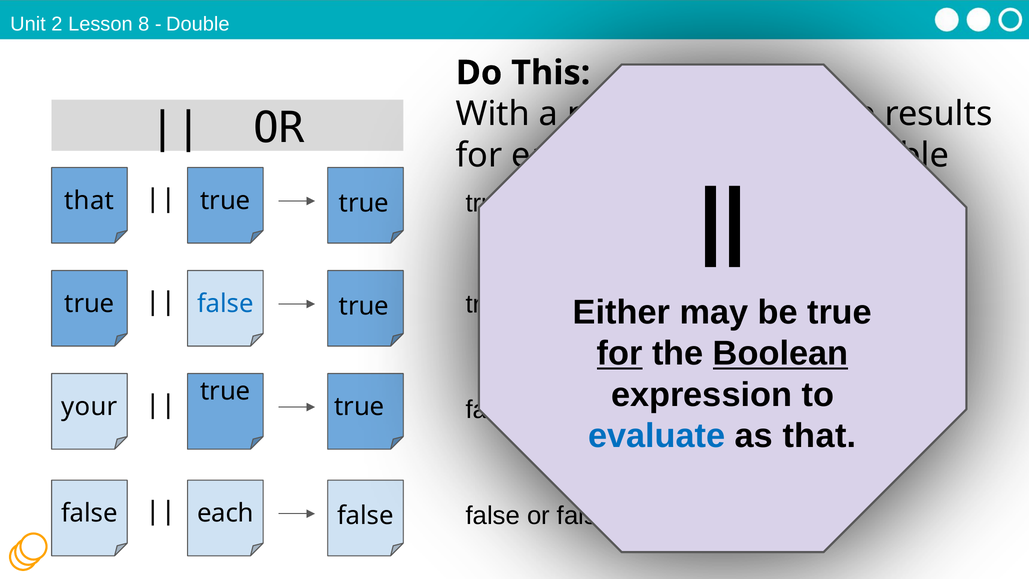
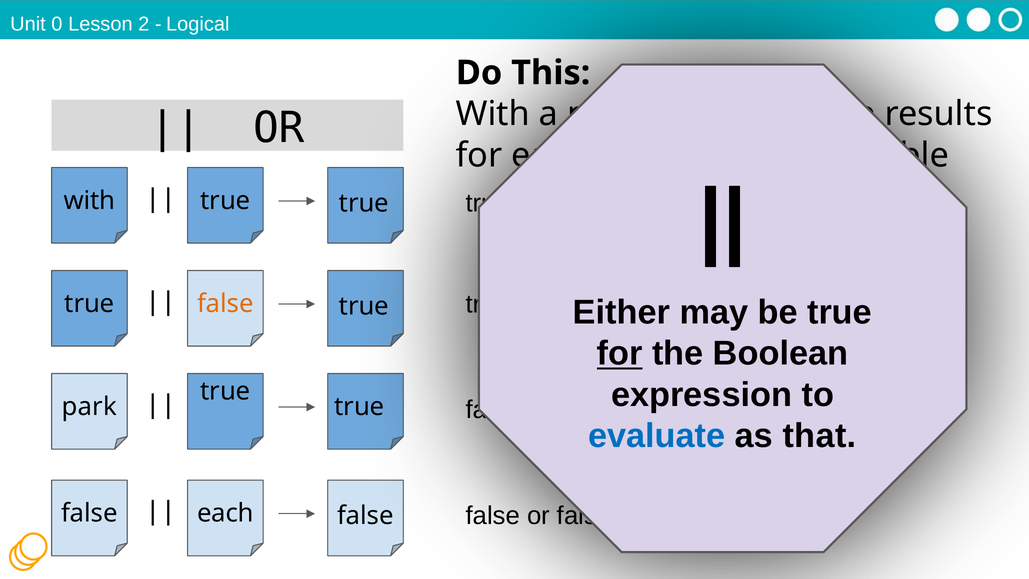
2: 2 -> 0
8: 8 -> 2
Double: Double -> Logical
that at (89, 201): that -> with
false at (225, 304) colour: blue -> orange
Boolean underline: present -> none
your: your -> park
